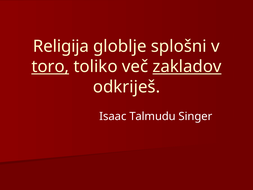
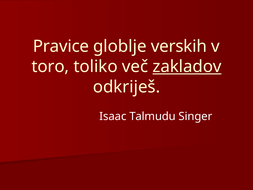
Religija: Religija -> Pravice
splošni: splošni -> verskih
toro underline: present -> none
